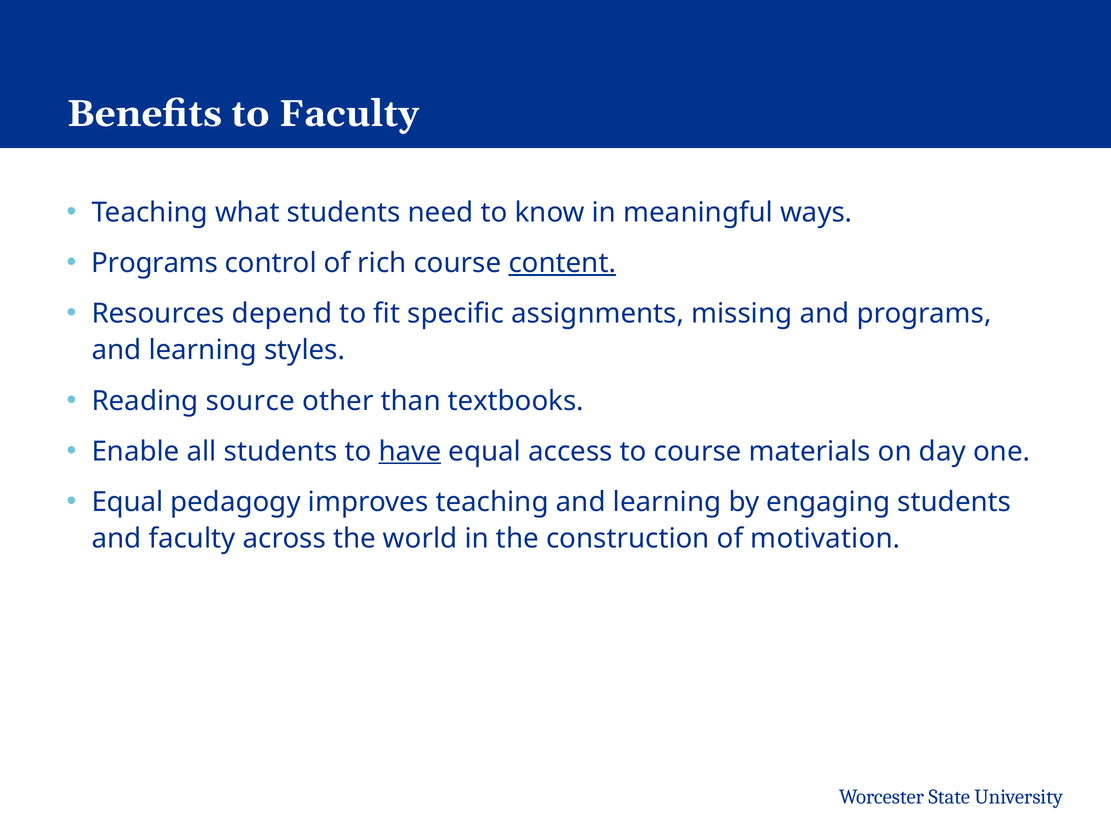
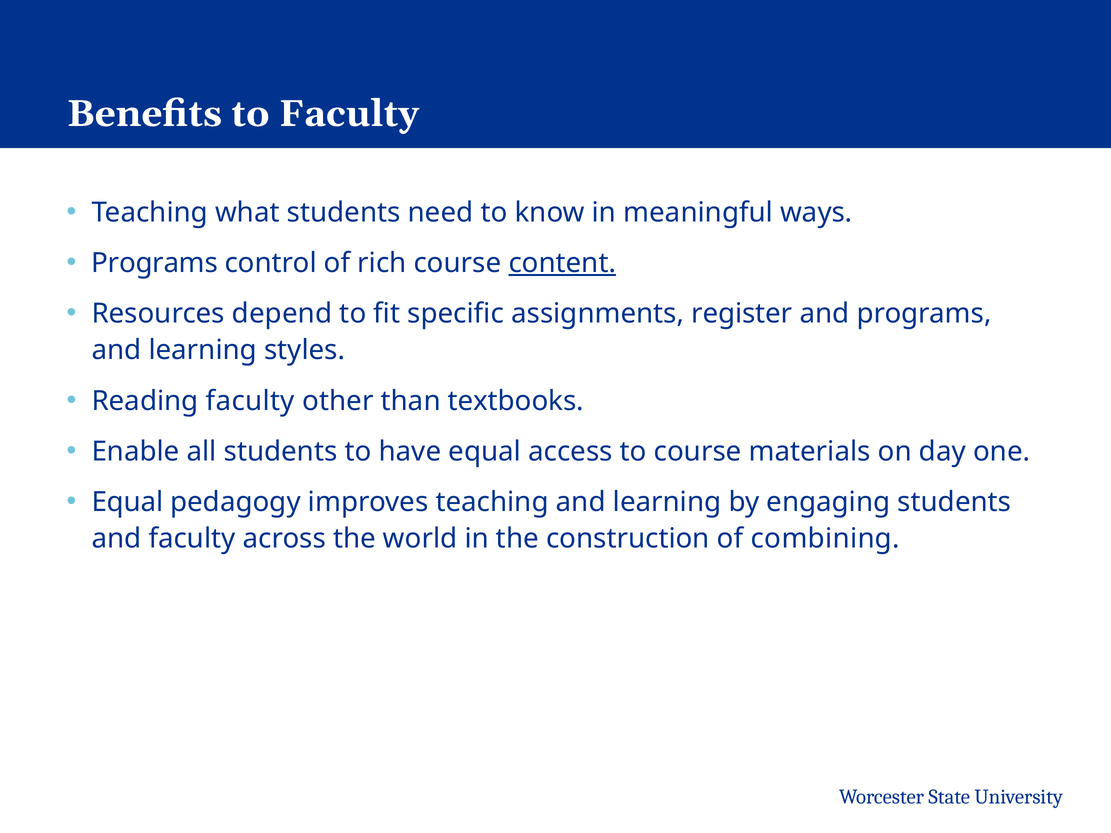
missing: missing -> register
Reading source: source -> faculty
have underline: present -> none
motivation: motivation -> combining
